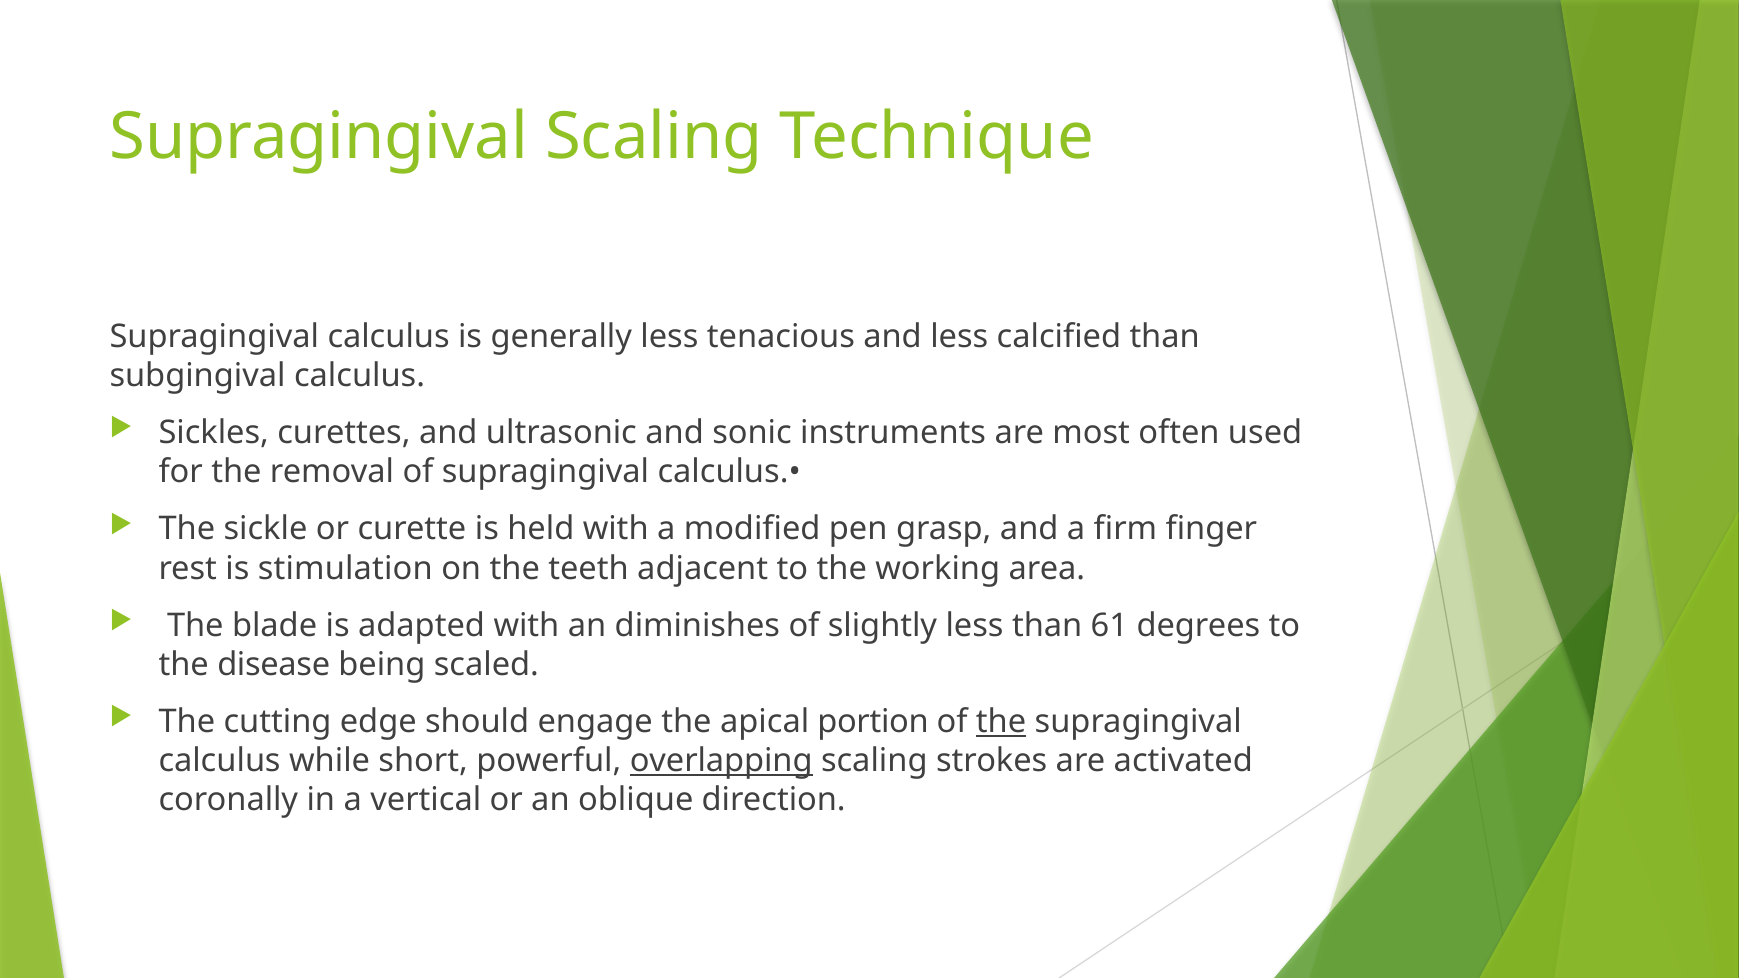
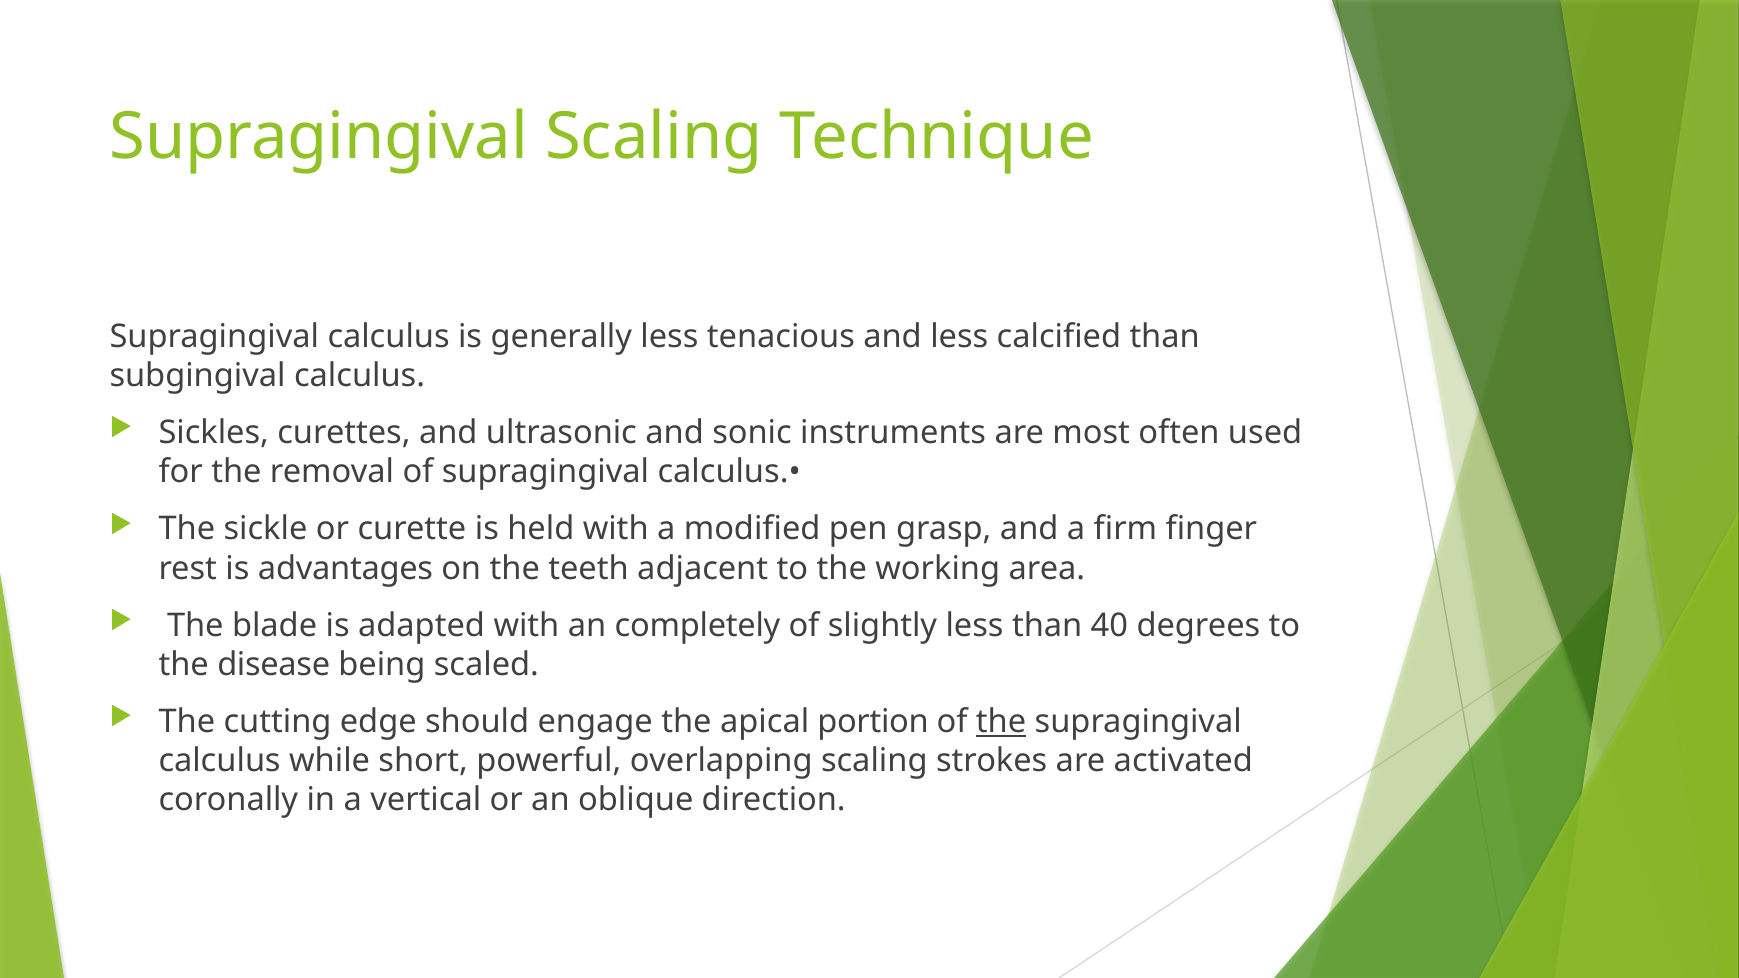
stimulation: stimulation -> advantages
diminishes: diminishes -> completely
61: 61 -> 40
overlapping underline: present -> none
